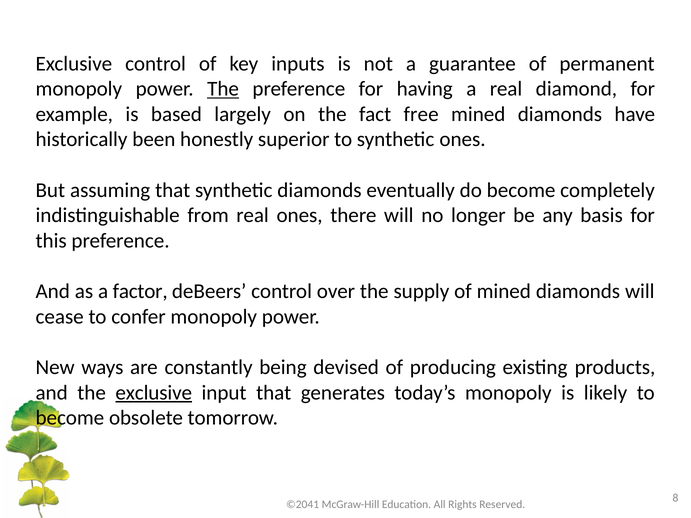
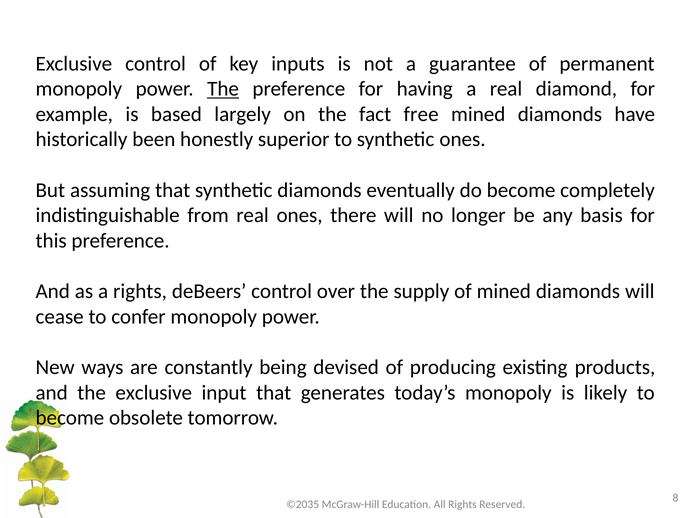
a factor: factor -> rights
exclusive at (154, 393) underline: present -> none
©2041: ©2041 -> ©2035
